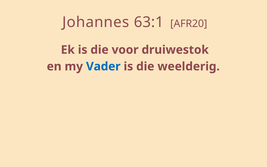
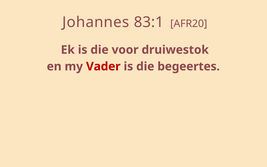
63:1: 63:1 -> 83:1
Vader colour: blue -> red
weelderig: weelderig -> begeertes
